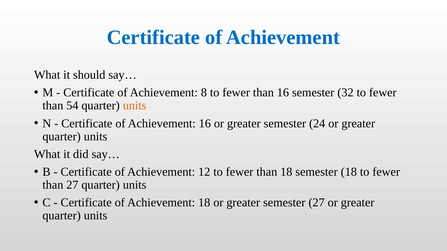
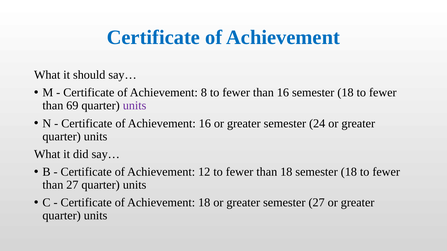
16 semester 32: 32 -> 18
54: 54 -> 69
units at (135, 106) colour: orange -> purple
